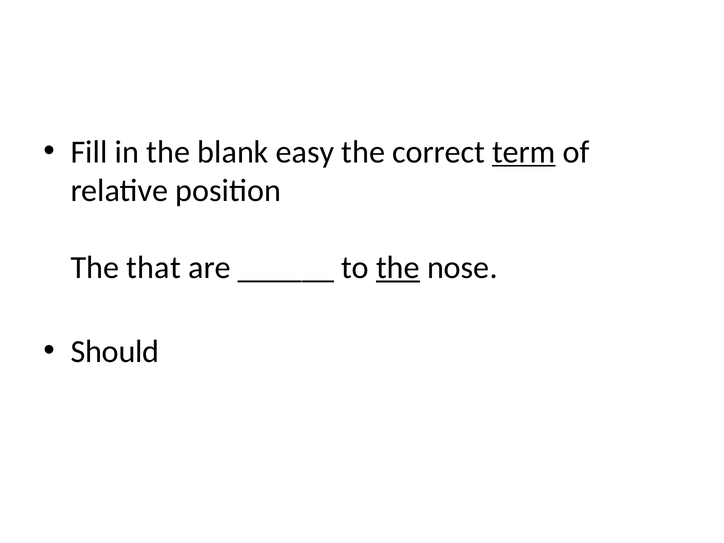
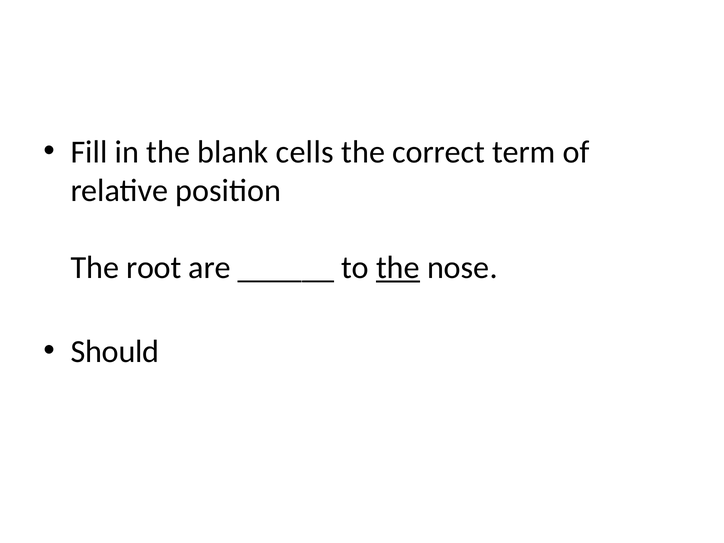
easy: easy -> cells
term underline: present -> none
that: that -> root
